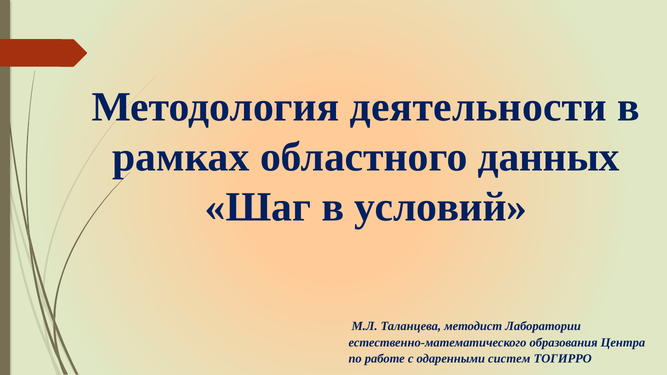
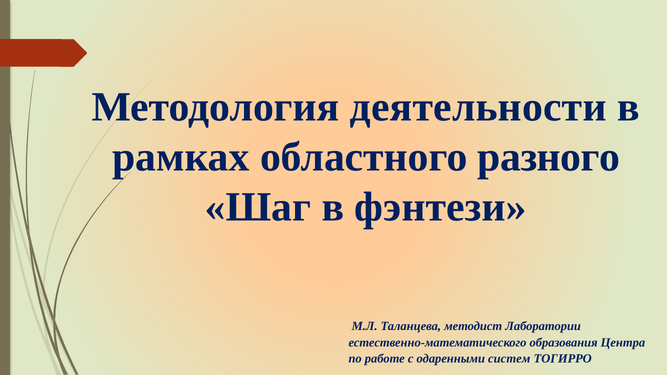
данных: данных -> разного
условий: условий -> фэнтези
